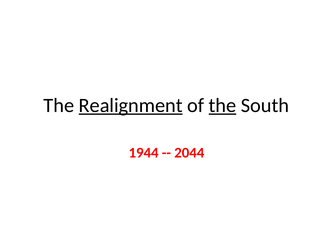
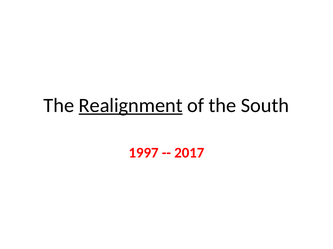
the at (222, 106) underline: present -> none
1944: 1944 -> 1997
2044: 2044 -> 2017
